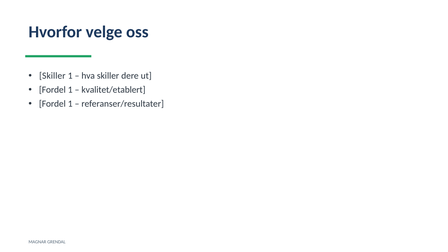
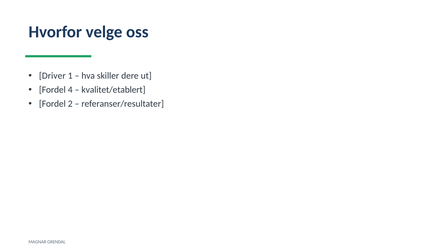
Skiller at (52, 76): Skiller -> Driver
1 at (70, 90): 1 -> 4
1 at (70, 104): 1 -> 2
